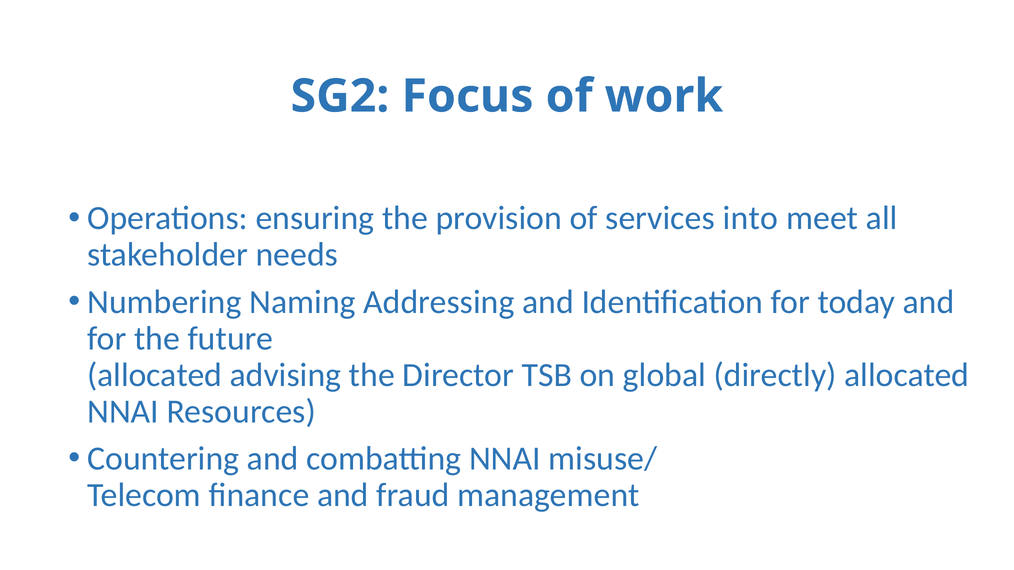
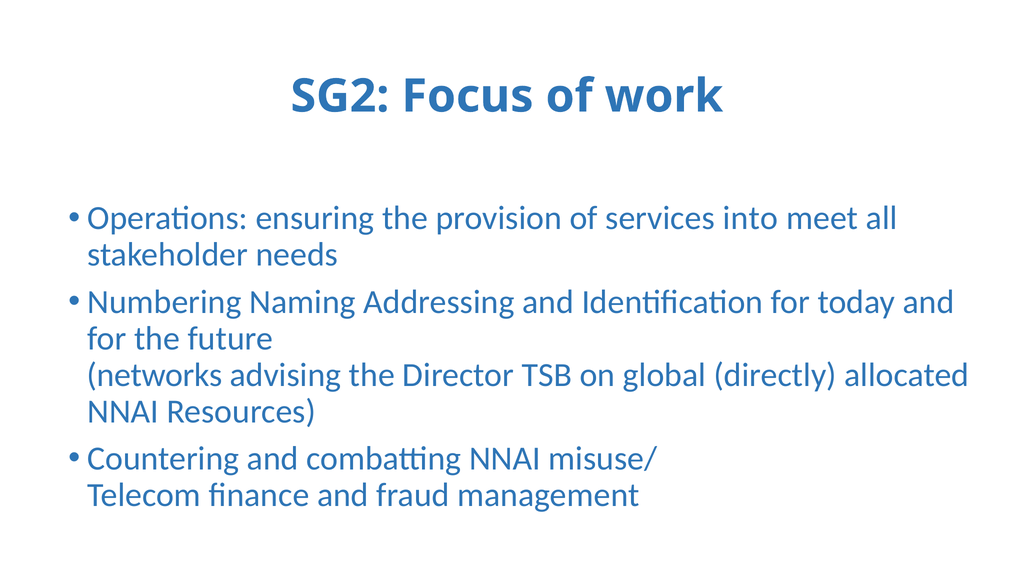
allocated at (155, 375): allocated -> networks
